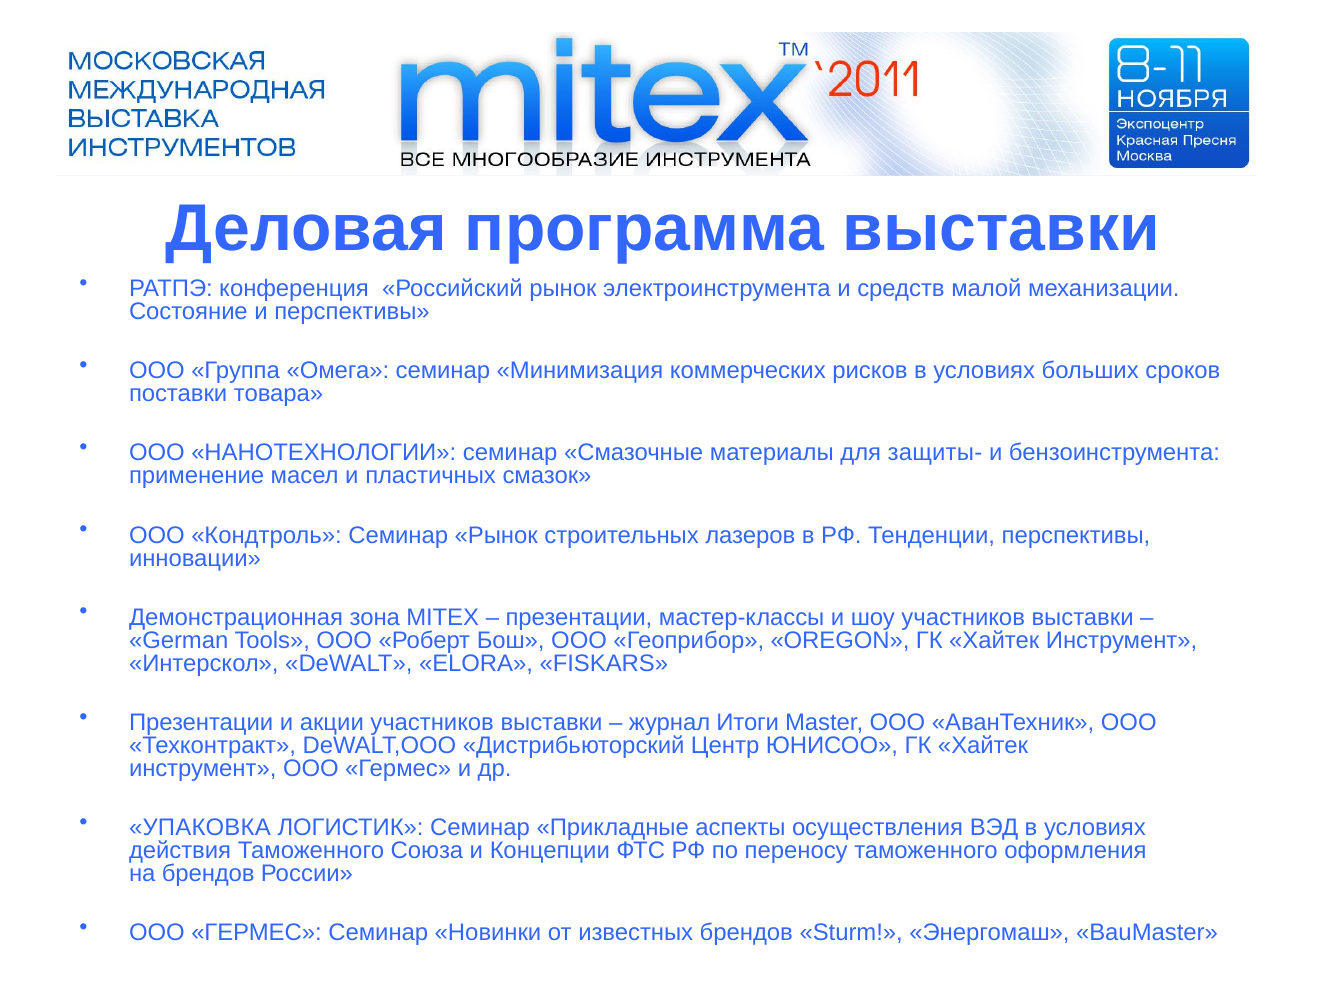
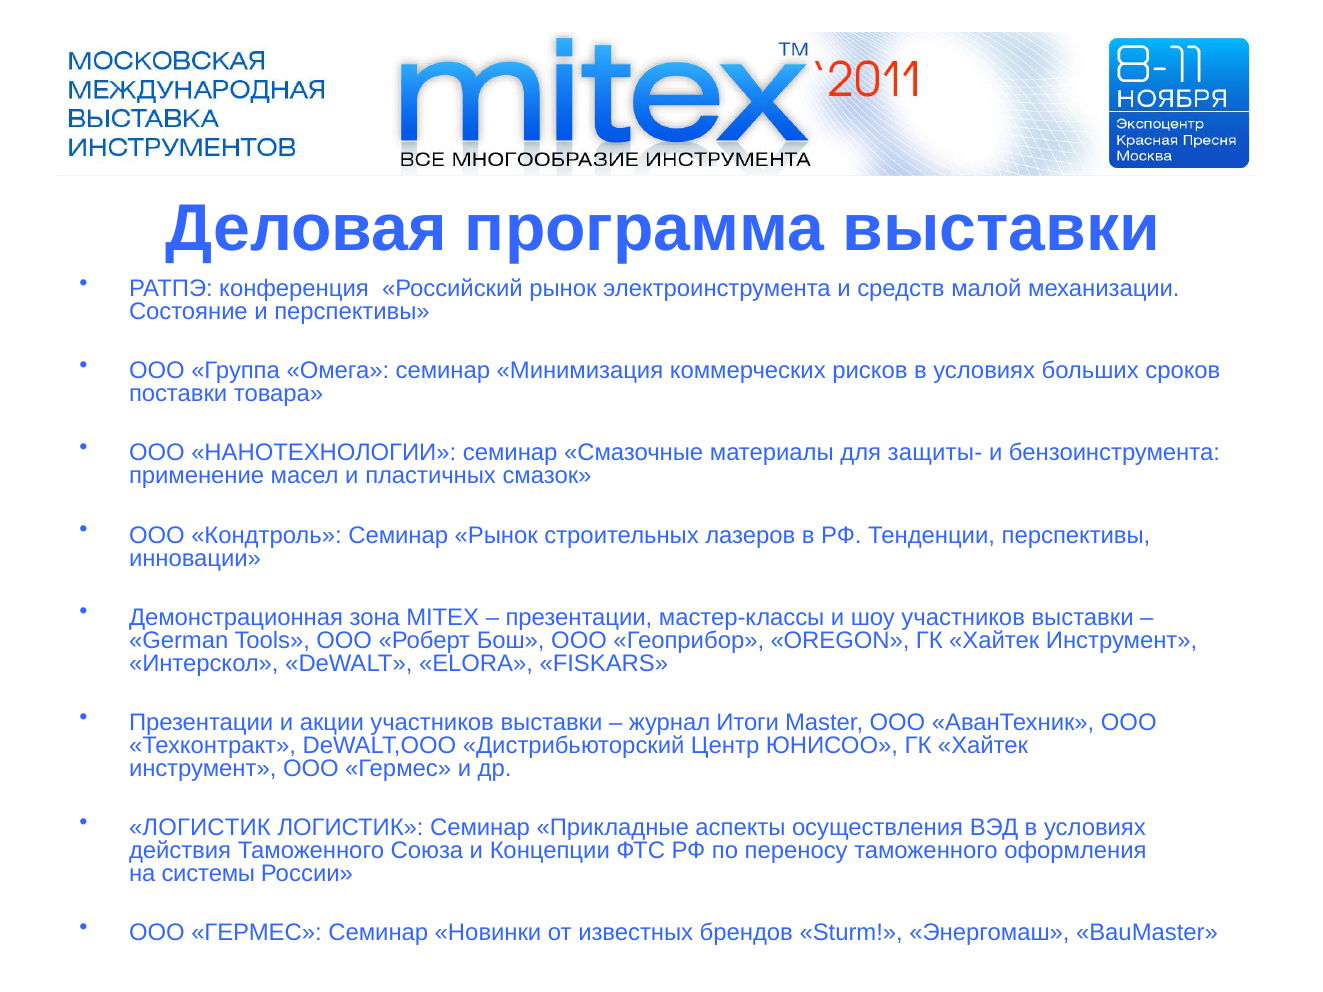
УПАКОВКА at (200, 828): УПАКОВКА -> ЛОГИСТИК
на брендов: брендов -> системы
